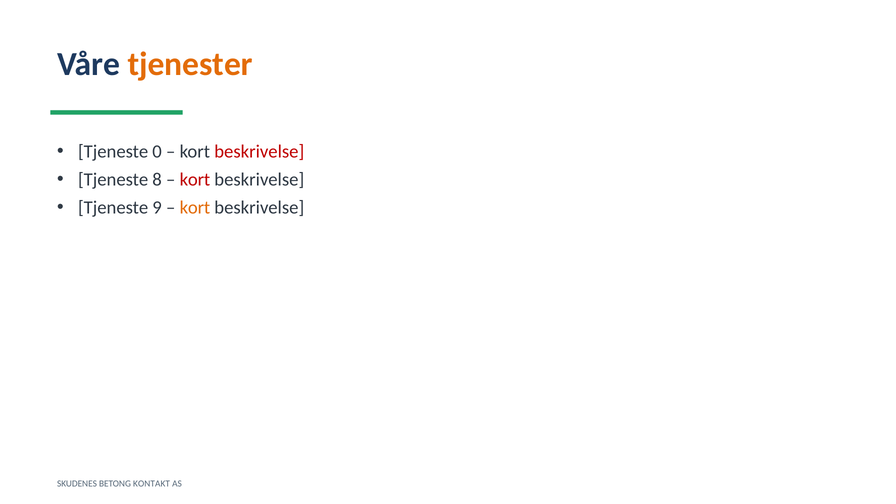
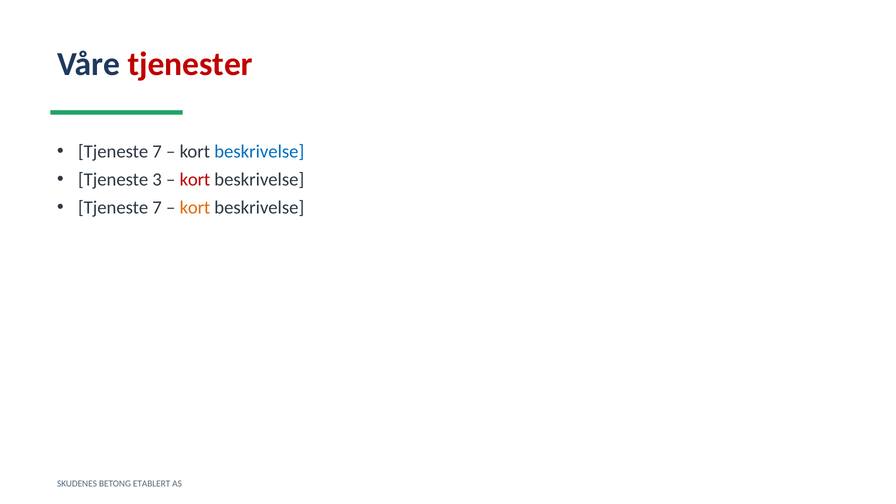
tjenester colour: orange -> red
0 at (157, 152): 0 -> 7
beskrivelse at (259, 152) colour: red -> blue
8: 8 -> 3
9 at (157, 208): 9 -> 7
KONTAKT: KONTAKT -> ETABLERT
